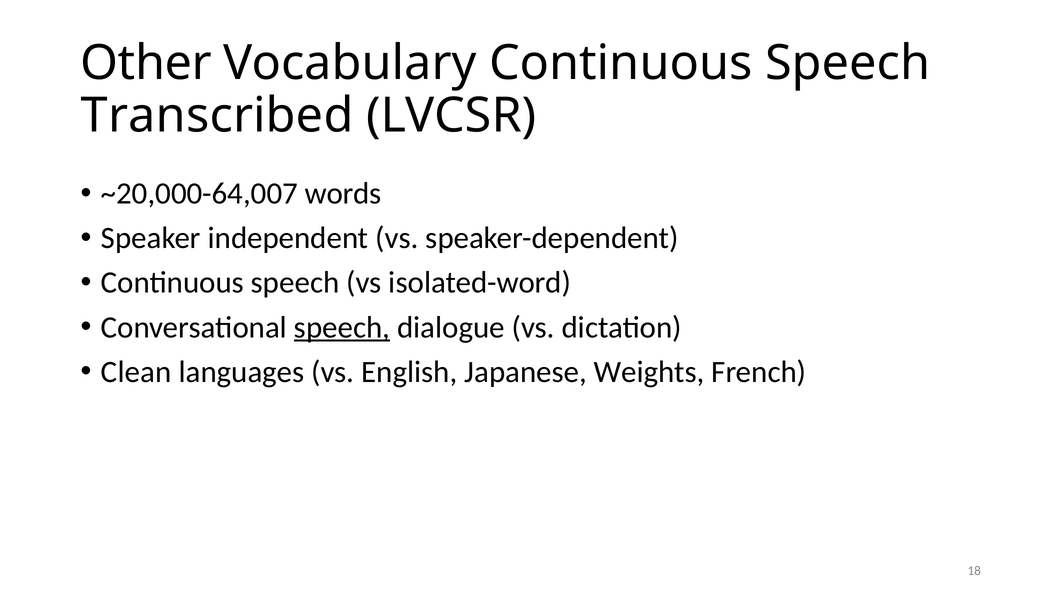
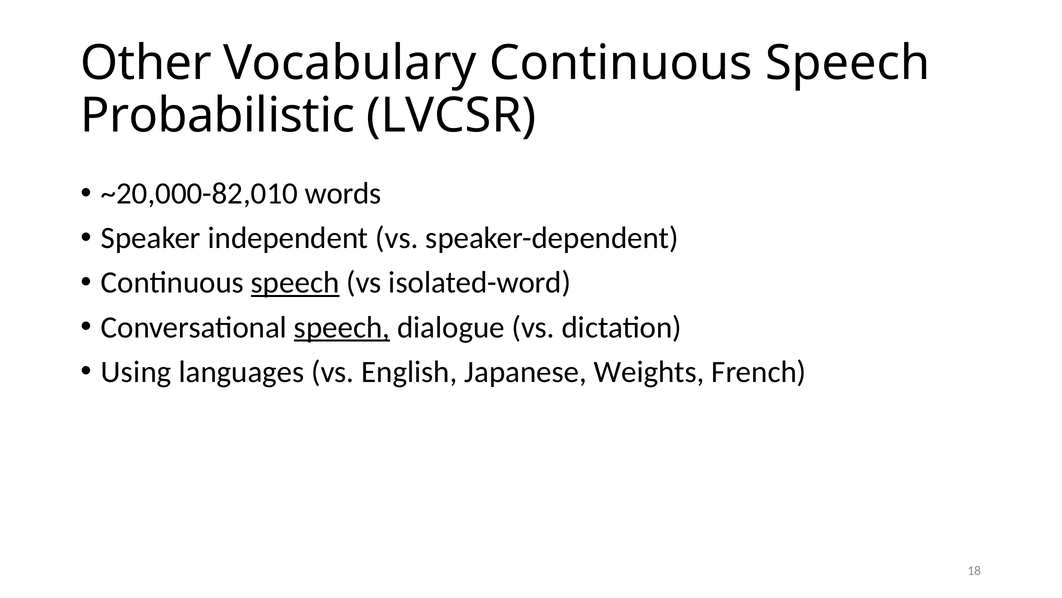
Transcribed: Transcribed -> Probabilistic
~20,000-64,007: ~20,000-64,007 -> ~20,000-82,010
speech at (295, 282) underline: none -> present
Clean: Clean -> Using
